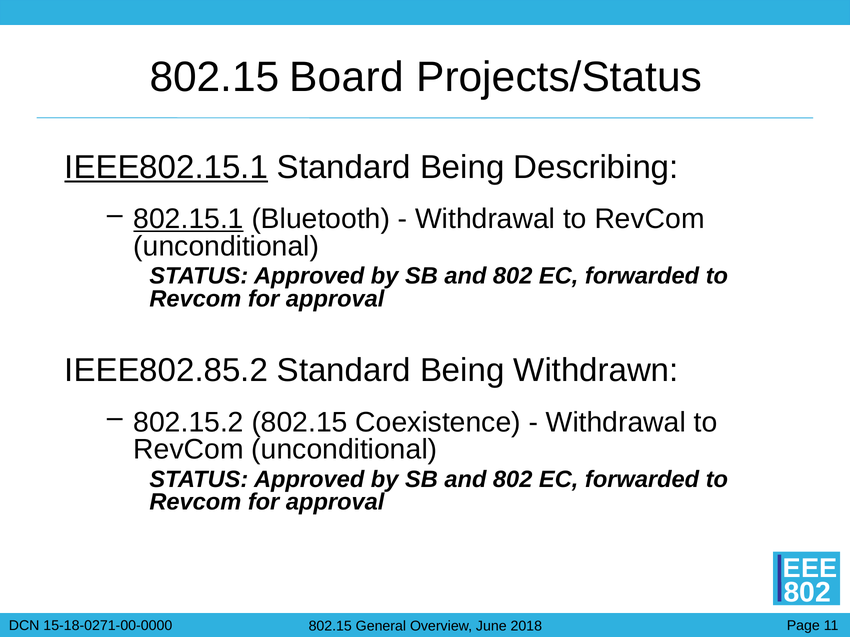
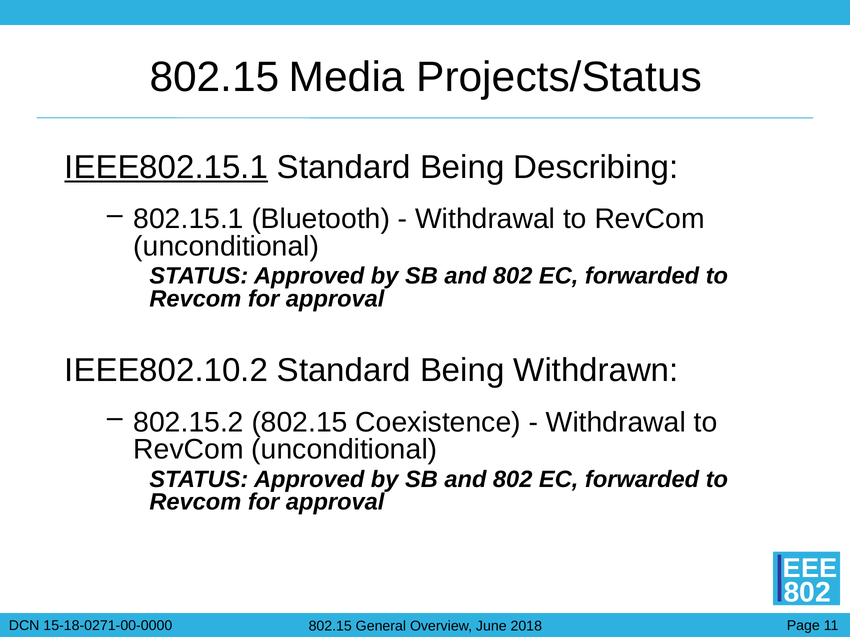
Board: Board -> Media
802.15.1 underline: present -> none
IEEE802.85.2: IEEE802.85.2 -> IEEE802.10.2
